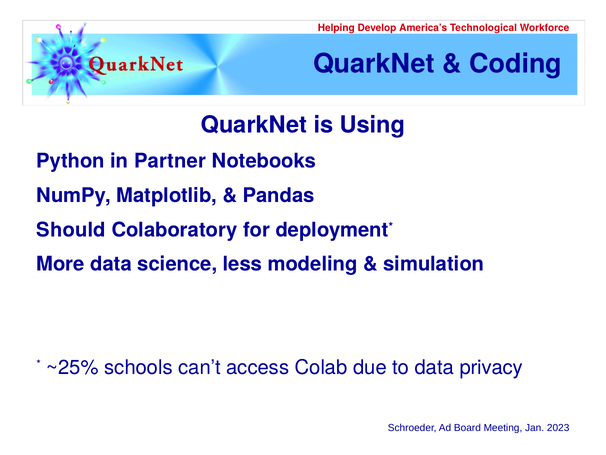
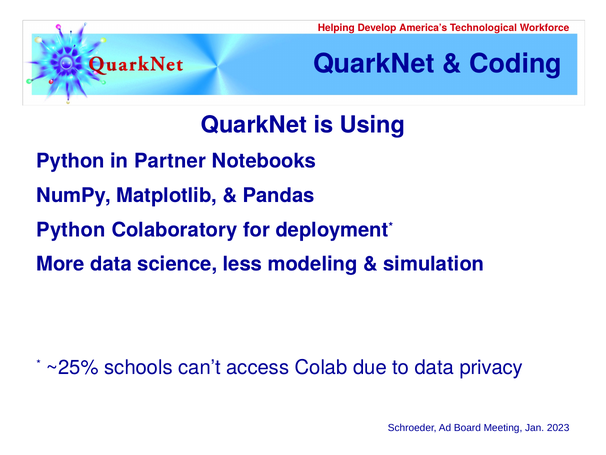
Should at (71, 230): Should -> Python
